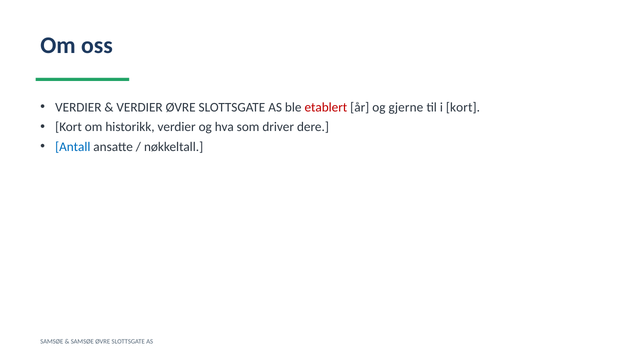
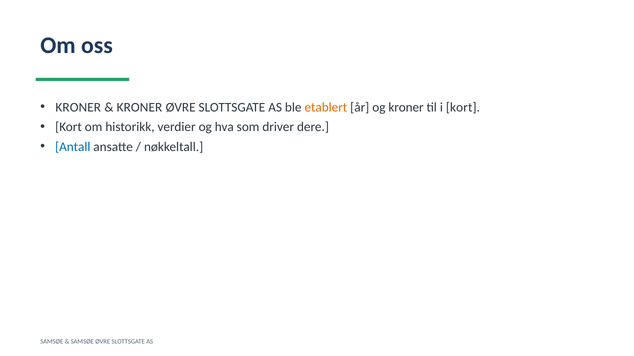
VERDIER at (78, 107): VERDIER -> KRONER
VERDIER at (140, 107): VERDIER -> KRONER
etablert colour: red -> orange
og gjerne: gjerne -> kroner
